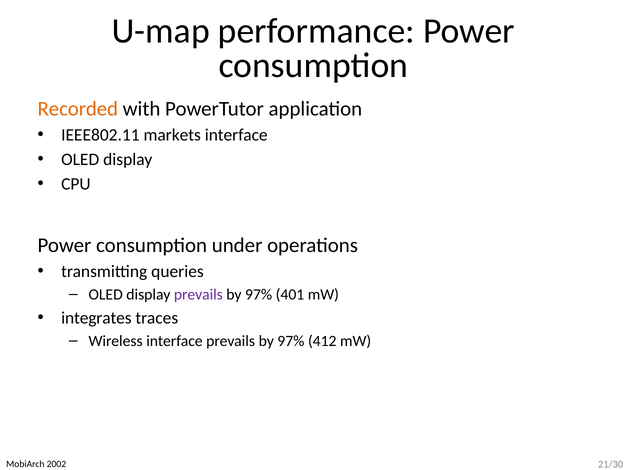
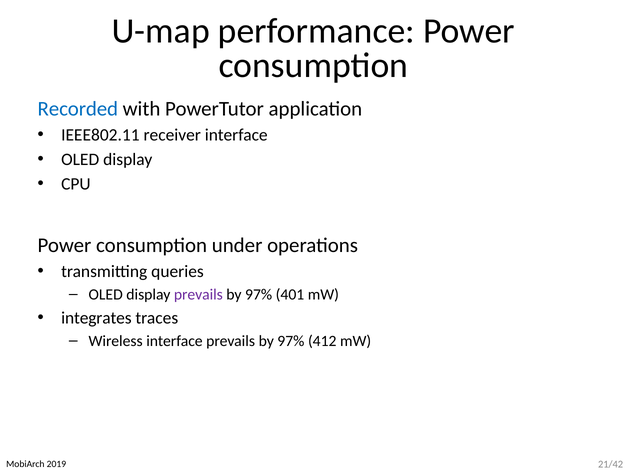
Recorded colour: orange -> blue
markets: markets -> receiver
21/30: 21/30 -> 21/42
2002: 2002 -> 2019
